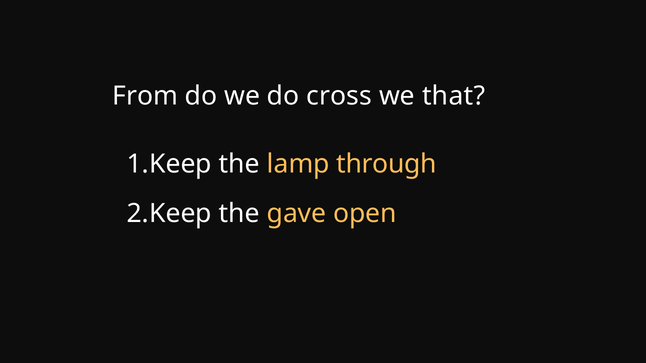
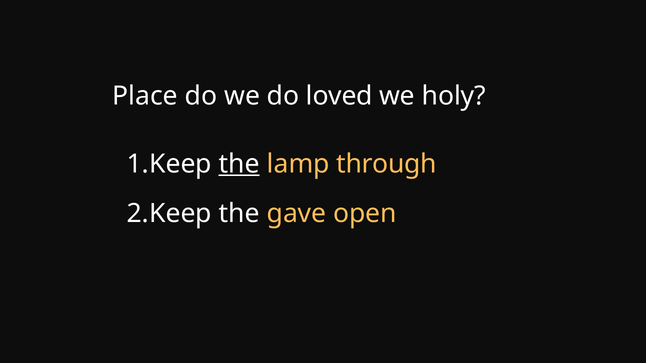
From: From -> Place
cross: cross -> loved
that: that -> holy
the at (239, 164) underline: none -> present
